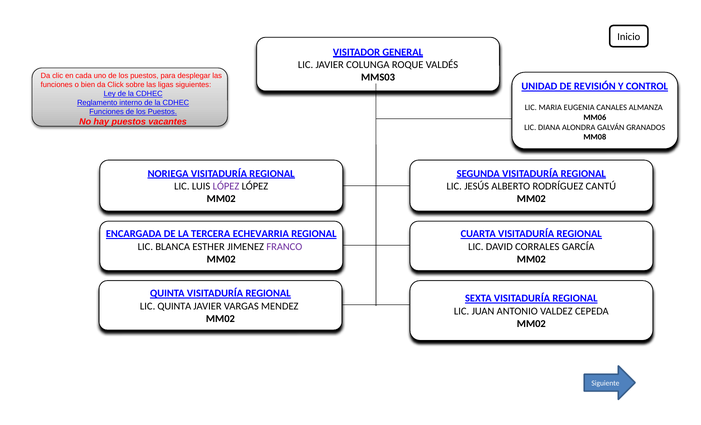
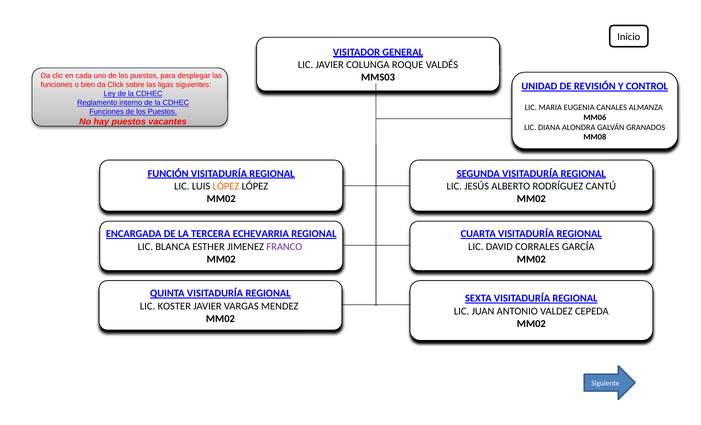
NORIEGA: NORIEGA -> FUNCIÓN
LÓPEZ at (226, 186) colour: purple -> orange
LIC QUINTA: QUINTA -> KOSTER
